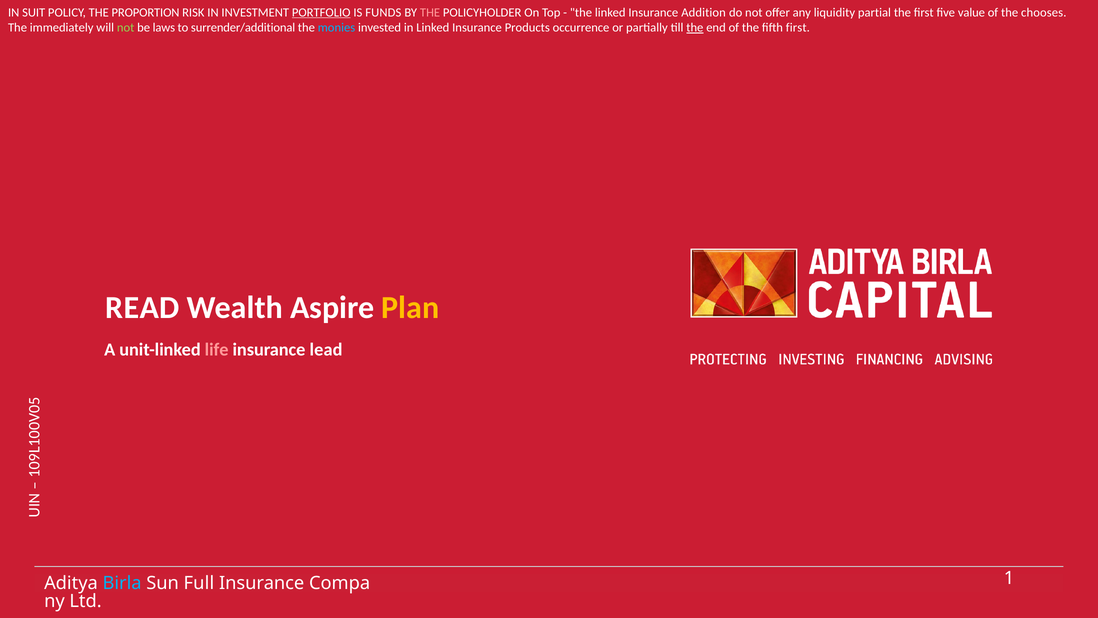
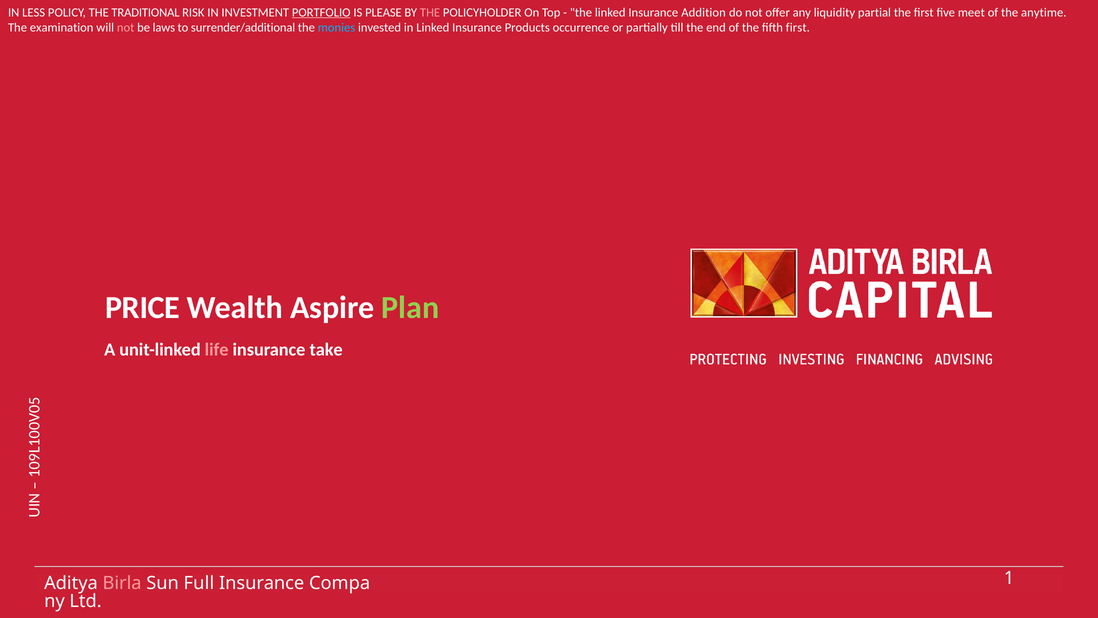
SUIT: SUIT -> LESS
PROPORTION: PROPORTION -> TRADITIONAL
FUNDS: FUNDS -> PLEASE
value: value -> meet
chooses: chooses -> anytime
immediately: immediately -> examination
not at (126, 28) colour: light green -> pink
the at (695, 28) underline: present -> none
READ: READ -> PRICE
Plan colour: yellow -> light green
lead: lead -> take
Birla colour: light blue -> pink
